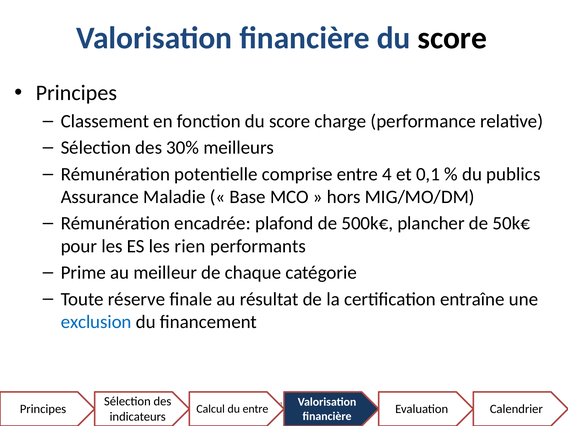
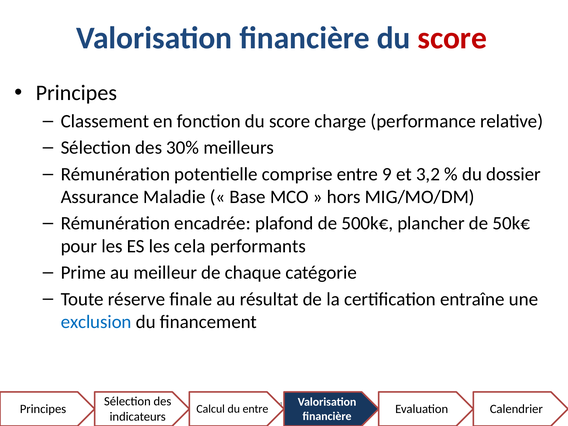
score at (452, 38) colour: black -> red
4: 4 -> 9
0,1: 0,1 -> 3,2
publics: publics -> dossier
rien: rien -> cela
